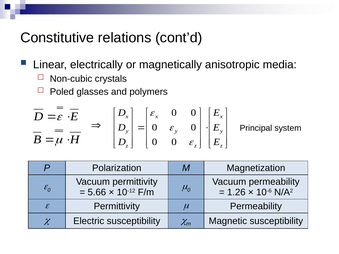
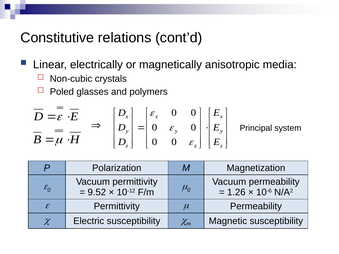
5.66: 5.66 -> 9.52
